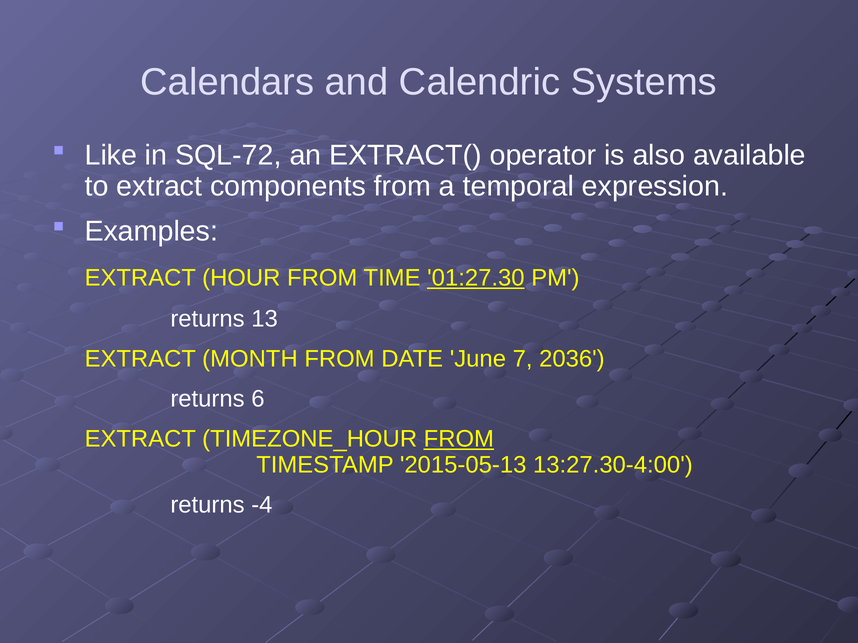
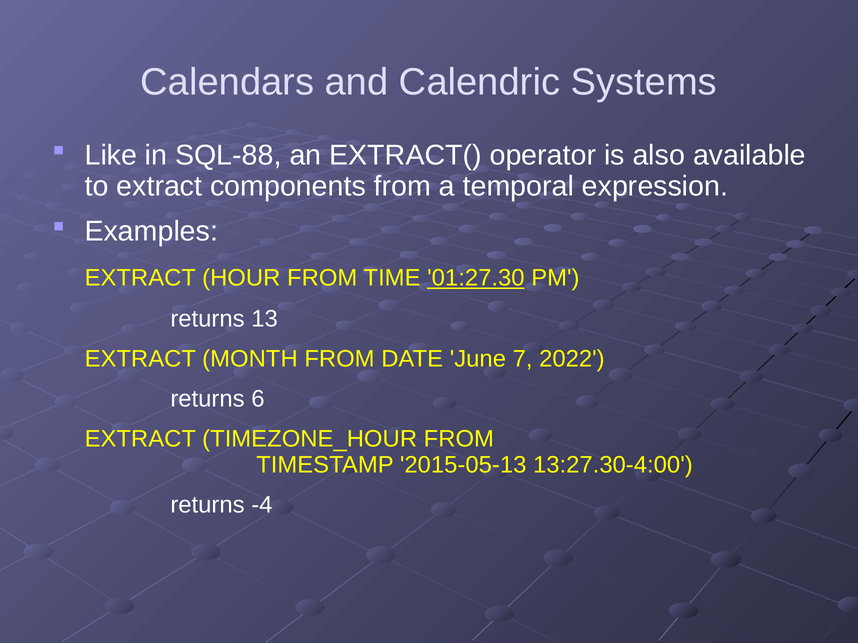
SQL-72: SQL-72 -> SQL-88
2036: 2036 -> 2022
FROM at (459, 439) underline: present -> none
